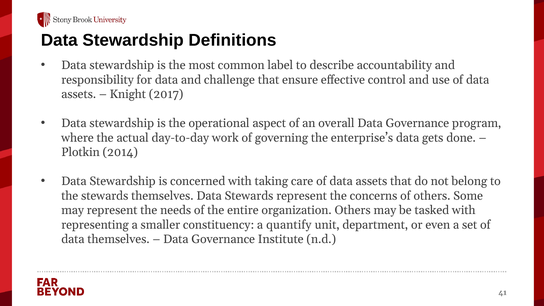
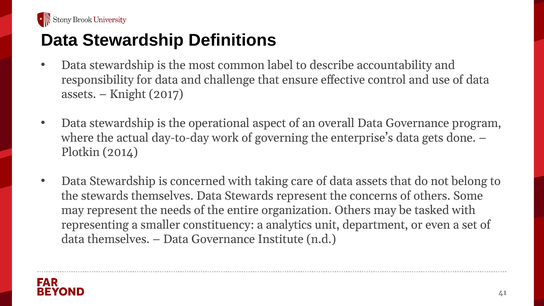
quantify: quantify -> analytics
